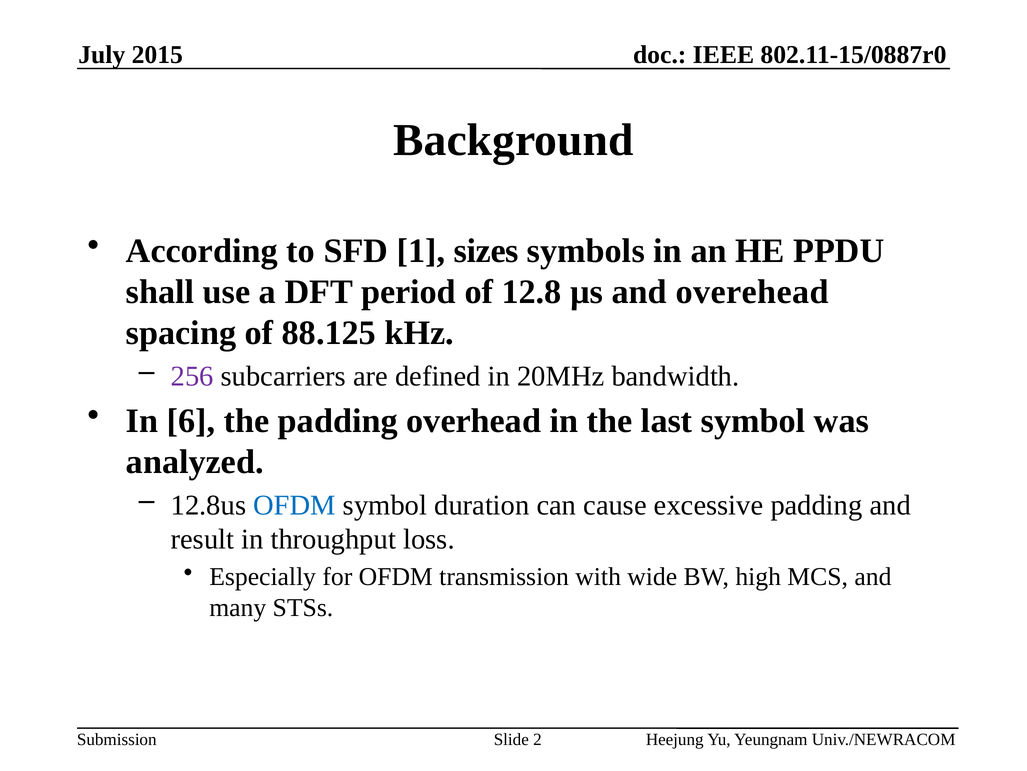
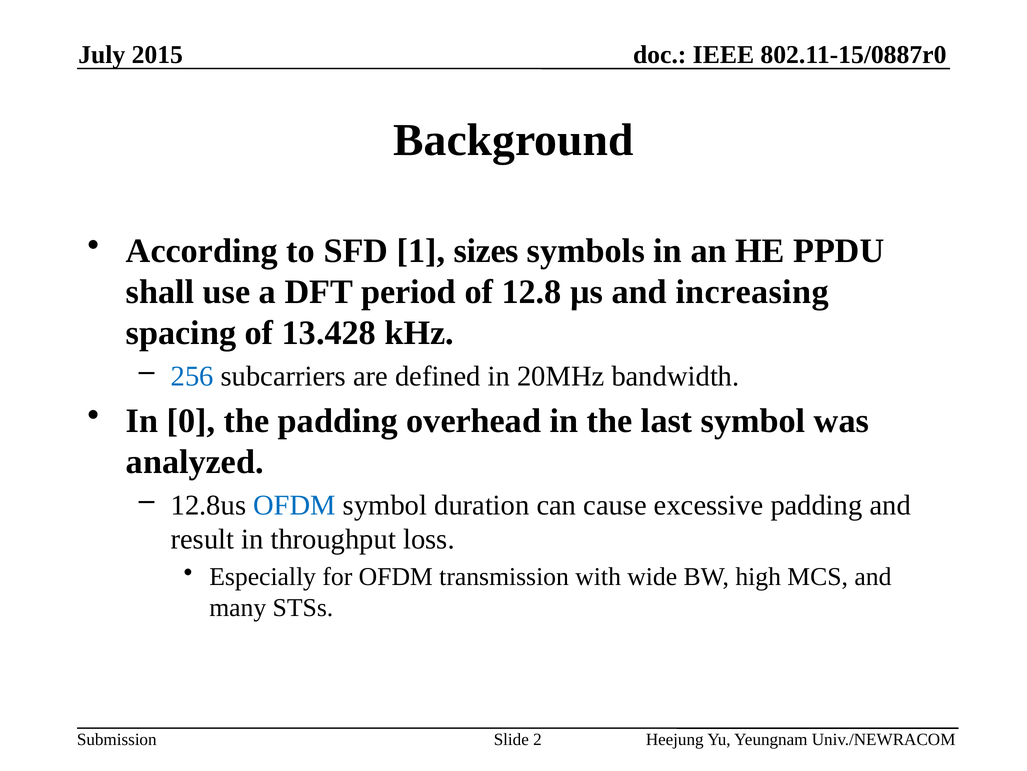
overehead: overehead -> increasing
88.125: 88.125 -> 13.428
256 colour: purple -> blue
6: 6 -> 0
